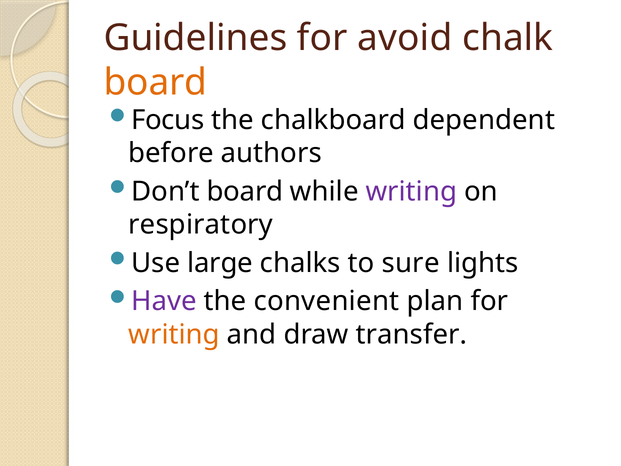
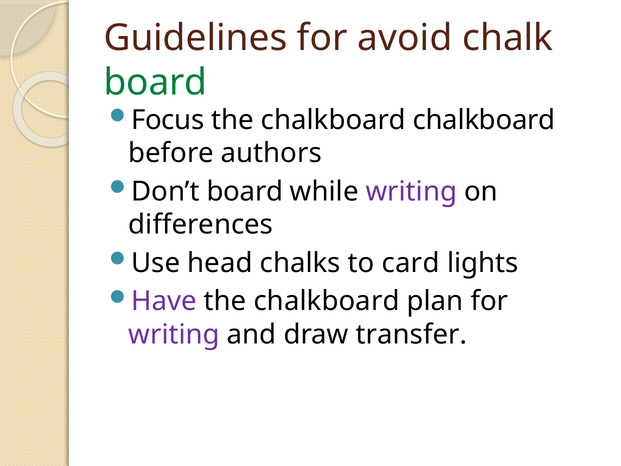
board at (155, 82) colour: orange -> green
chalkboard dependent: dependent -> chalkboard
respiratory: respiratory -> differences
large: large -> head
sure: sure -> card
convenient at (326, 301): convenient -> chalkboard
writing at (174, 334) colour: orange -> purple
